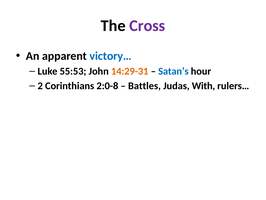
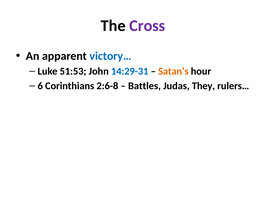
55:53: 55:53 -> 51:53
14:29-31 colour: orange -> blue
Satan’s colour: blue -> orange
2: 2 -> 6
2:0-8: 2:0-8 -> 2:6-8
With: With -> They
